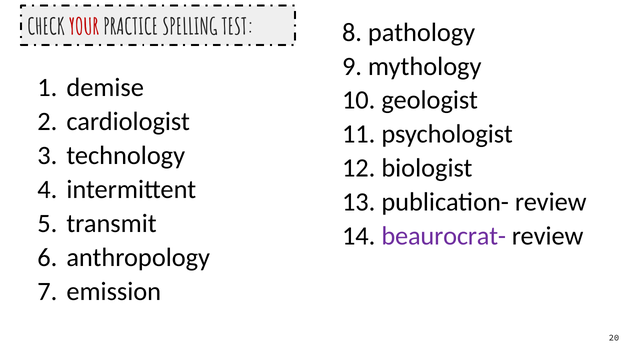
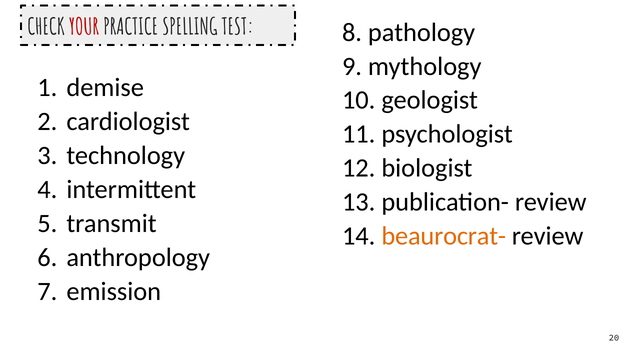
beaurocrat- colour: purple -> orange
